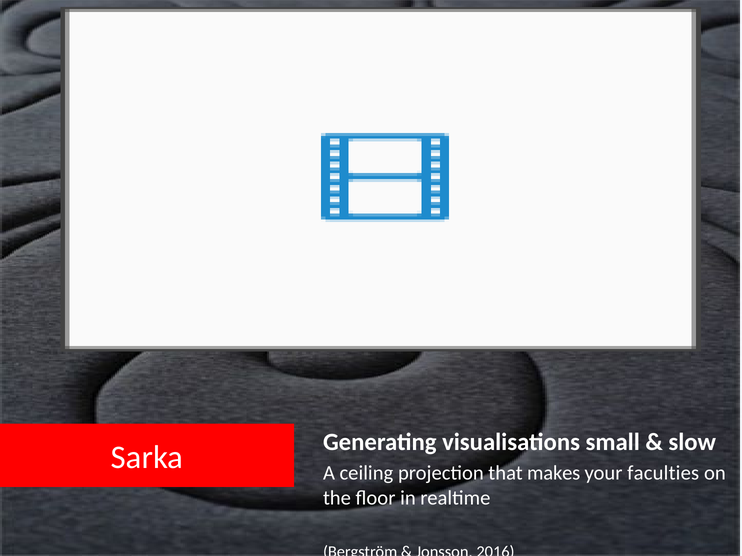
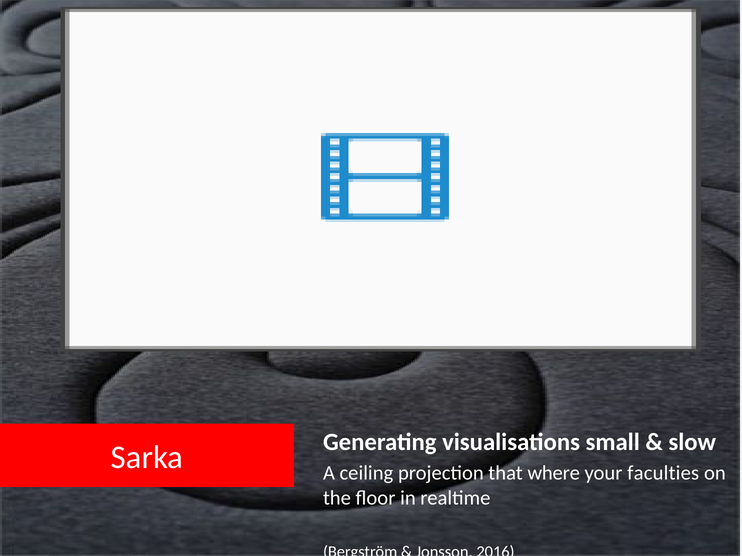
makes: makes -> where
